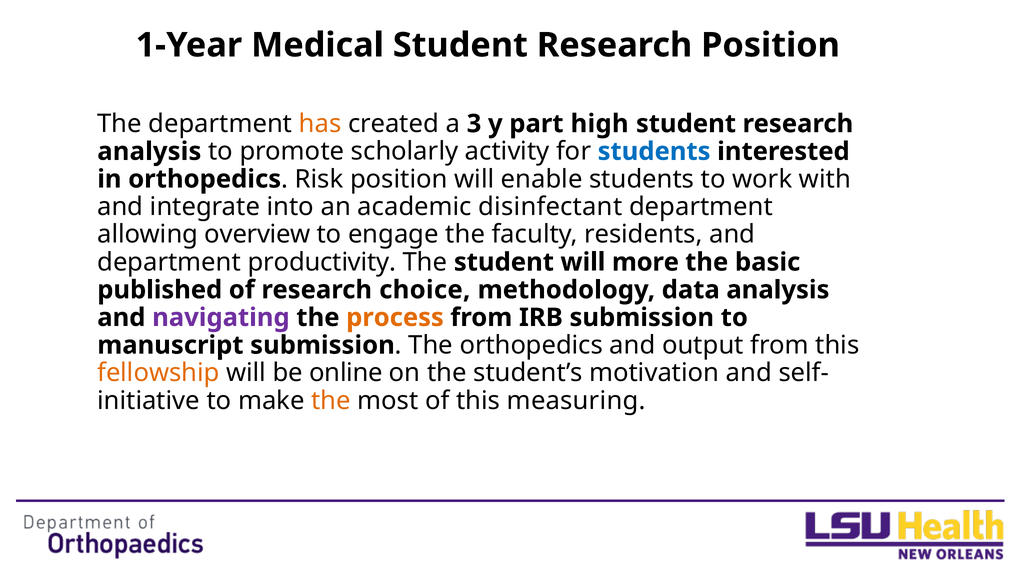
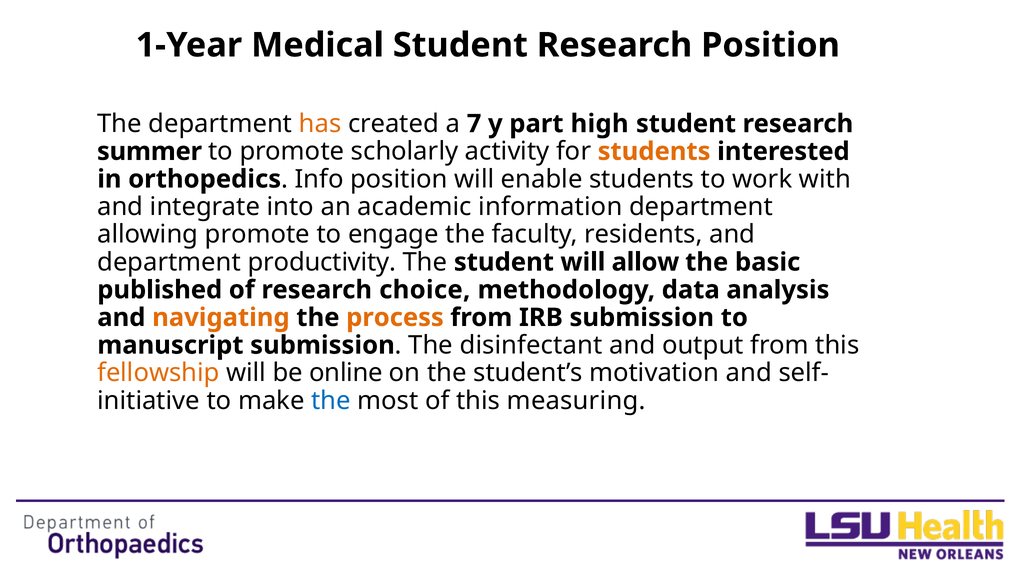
3: 3 -> 7
analysis at (149, 151): analysis -> summer
students at (654, 151) colour: blue -> orange
Risk: Risk -> Info
disinfectant: disinfectant -> information
allowing overview: overview -> promote
more: more -> allow
navigating colour: purple -> orange
The orthopedics: orthopedics -> disinfectant
the at (331, 401) colour: orange -> blue
